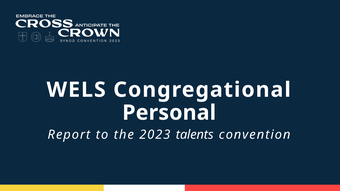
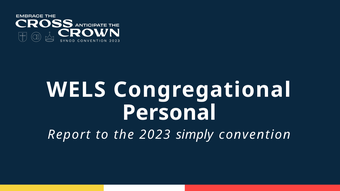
talents: talents -> simply
